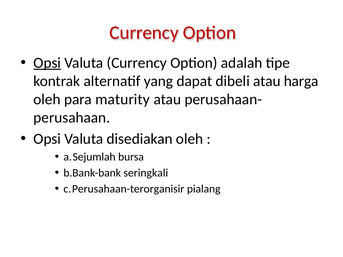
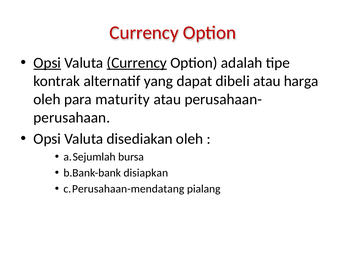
Currency at (137, 63) underline: none -> present
seringkali: seringkali -> disiapkan
Perusahaan-terorganisir: Perusahaan-terorganisir -> Perusahaan-mendatang
